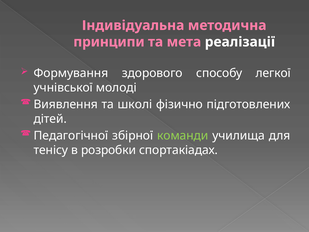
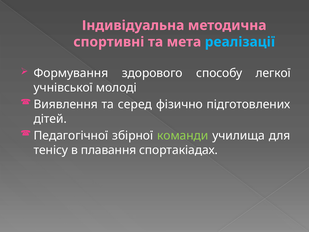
принципи: принципи -> спортивні
реалізації colour: white -> light blue
школі: школі -> серед
розробки: розробки -> плавання
